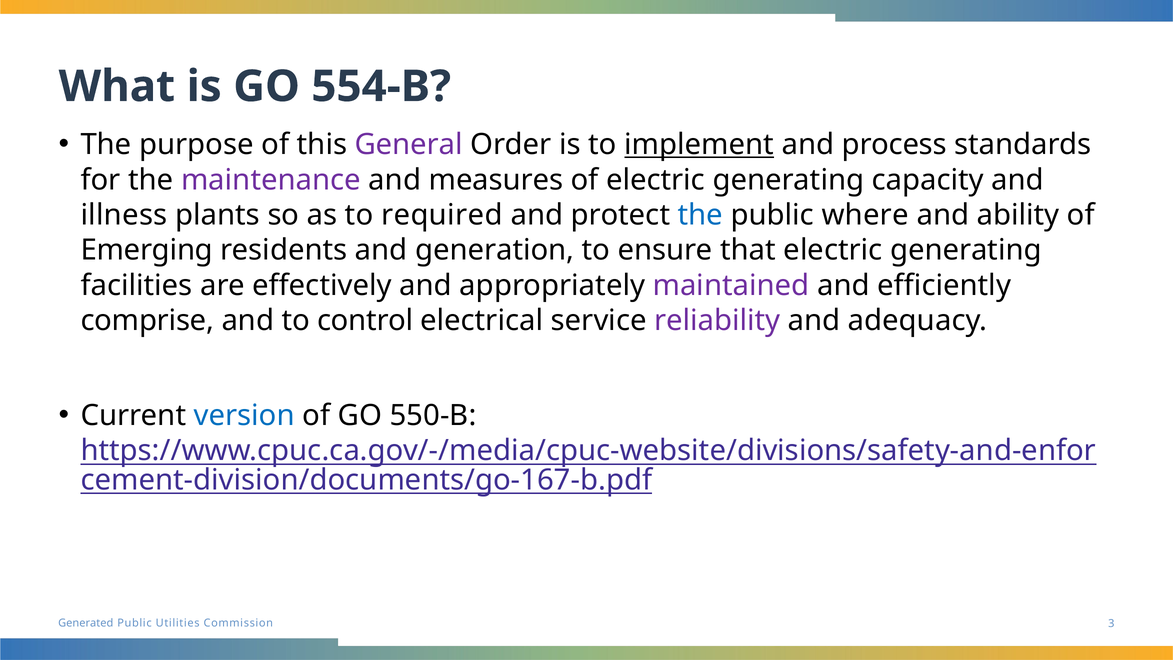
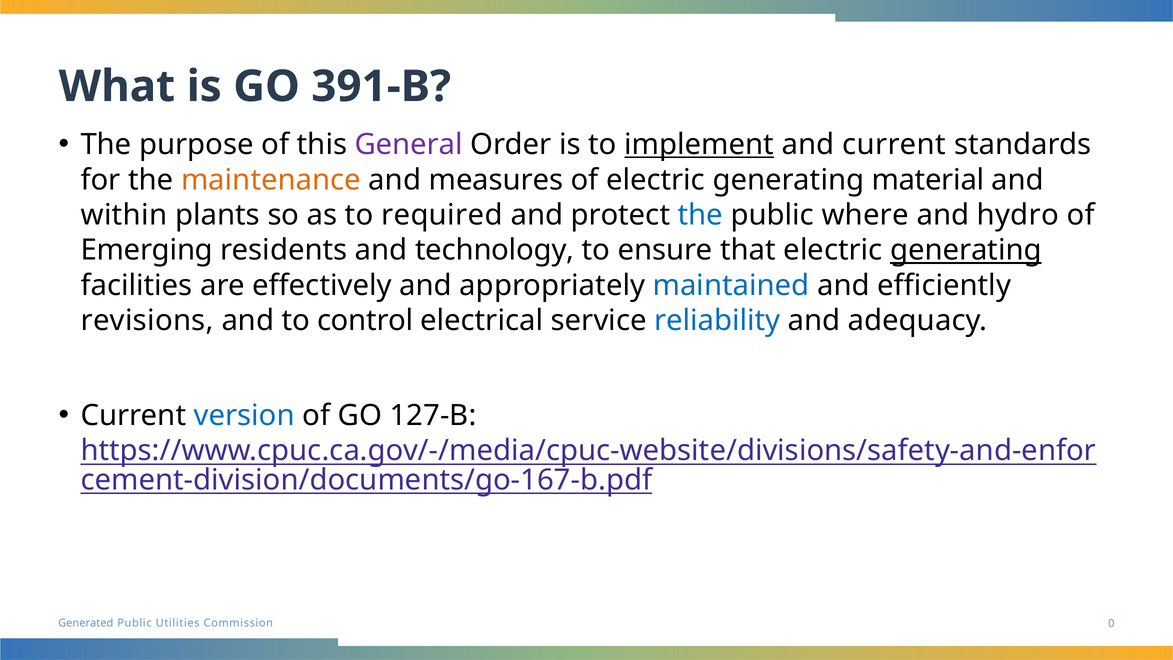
554-B: 554-B -> 391-B
and process: process -> current
maintenance colour: purple -> orange
capacity: capacity -> material
illness: illness -> within
ability: ability -> hydro
generation: generation -> technology
generating at (966, 250) underline: none -> present
maintained colour: purple -> blue
comprise: comprise -> revisions
reliability colour: purple -> blue
550-B: 550-B -> 127-B
3: 3 -> 0
